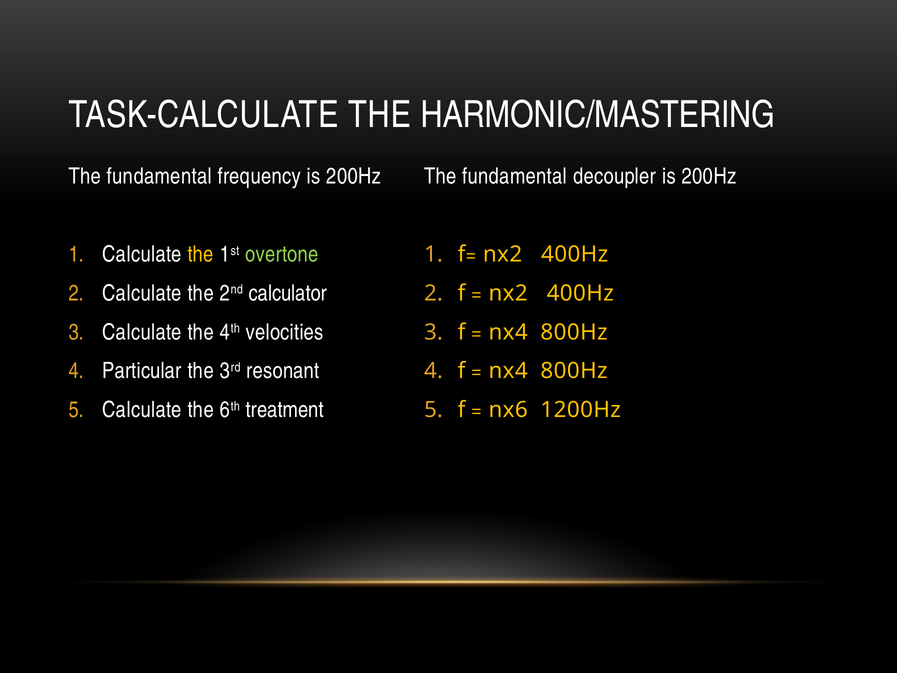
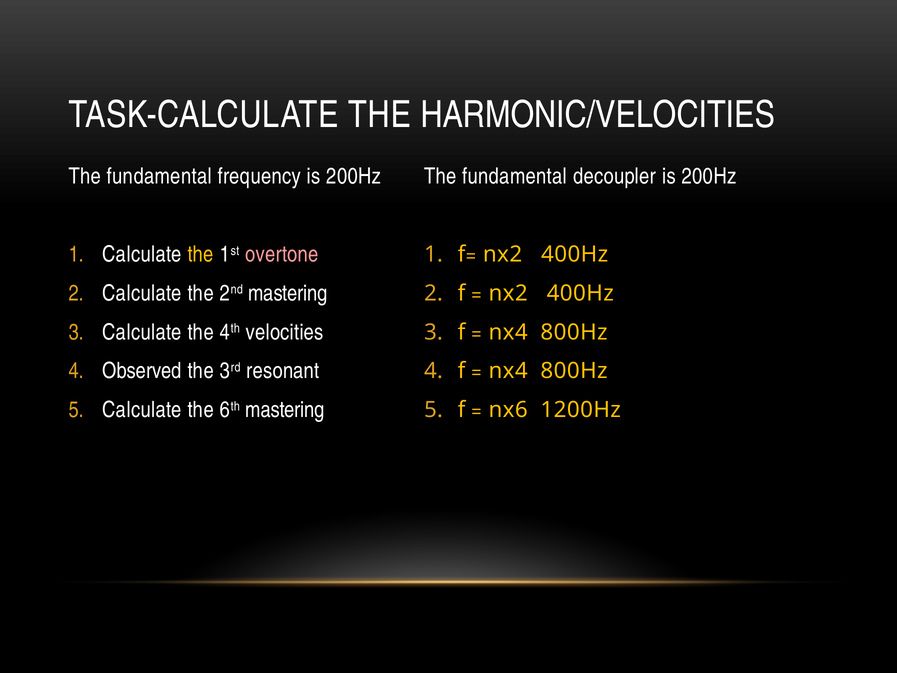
HARMONIC/MASTERING: HARMONIC/MASTERING -> HARMONIC/VELOCITIES
overtone colour: light green -> pink
2nd calculator: calculator -> mastering
Particular: Particular -> Observed
6th treatment: treatment -> mastering
